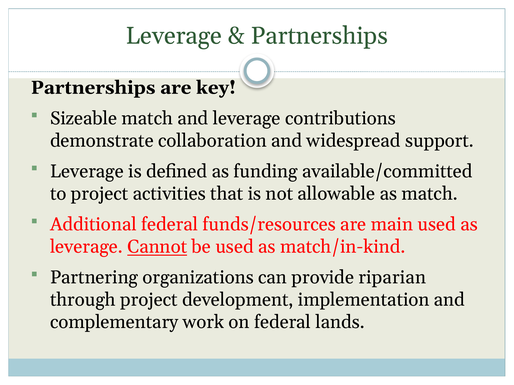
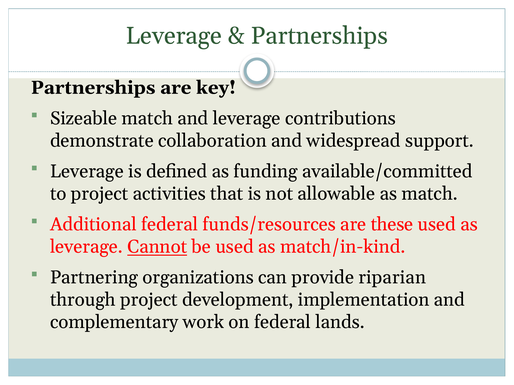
main: main -> these
